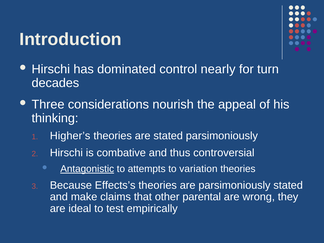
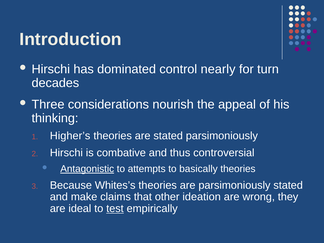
variation: variation -> basically
Effects’s: Effects’s -> Whites’s
parental: parental -> ideation
test underline: none -> present
